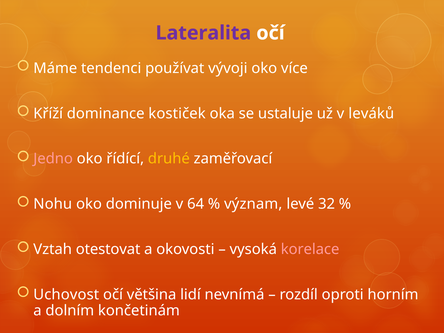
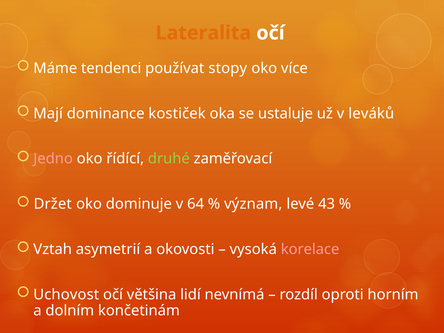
Lateralita colour: purple -> orange
vývoji: vývoji -> stopy
Kříží: Kříží -> Mají
druhé colour: yellow -> light green
Nohu: Nohu -> Držet
32: 32 -> 43
otestovat: otestovat -> asymetrií
